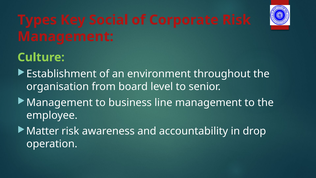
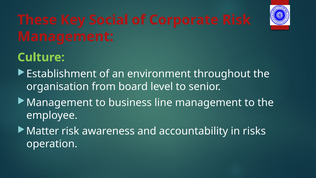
Types: Types -> These
drop: drop -> risks
